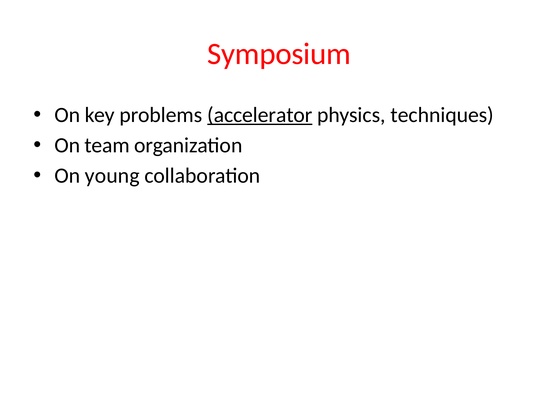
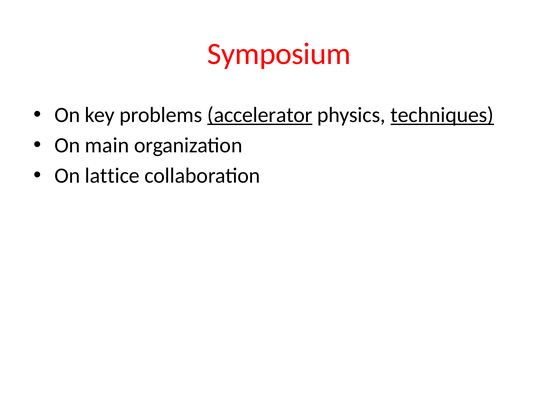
techniques underline: none -> present
team: team -> main
young: young -> lattice
